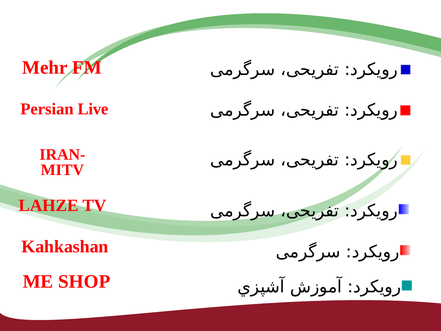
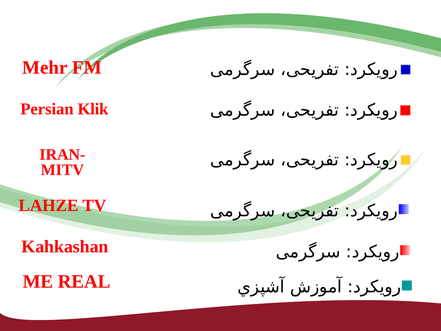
Live: Live -> Klik
SHOP: SHOP -> REAL
